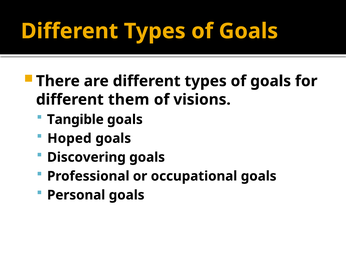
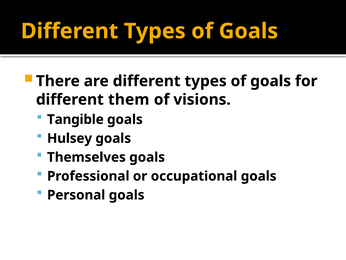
Hoped: Hoped -> Hulsey
Discovering: Discovering -> Themselves
